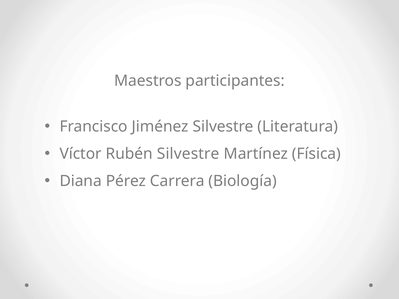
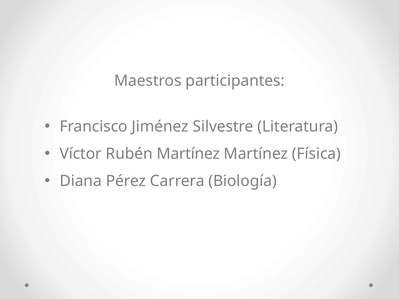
Rubén Silvestre: Silvestre -> Martínez
